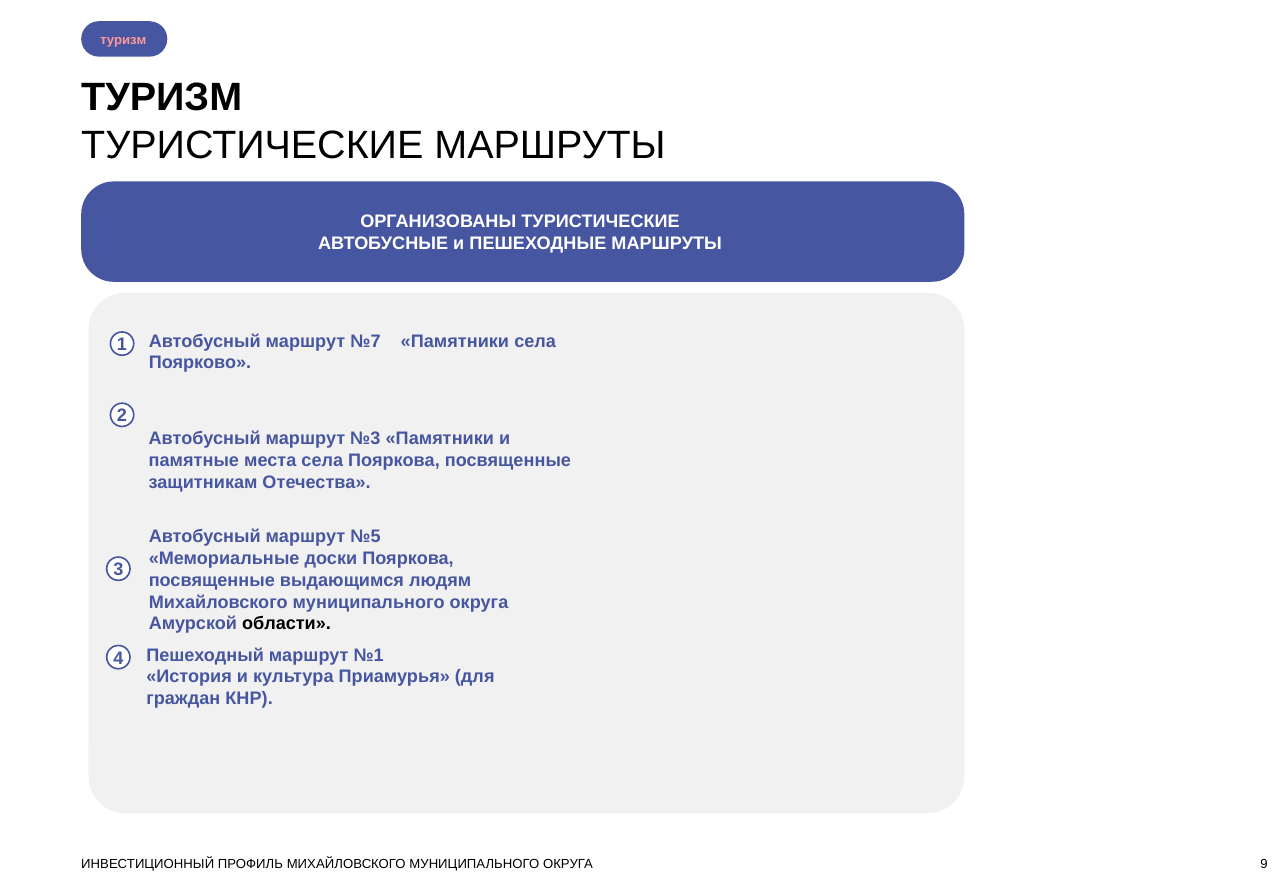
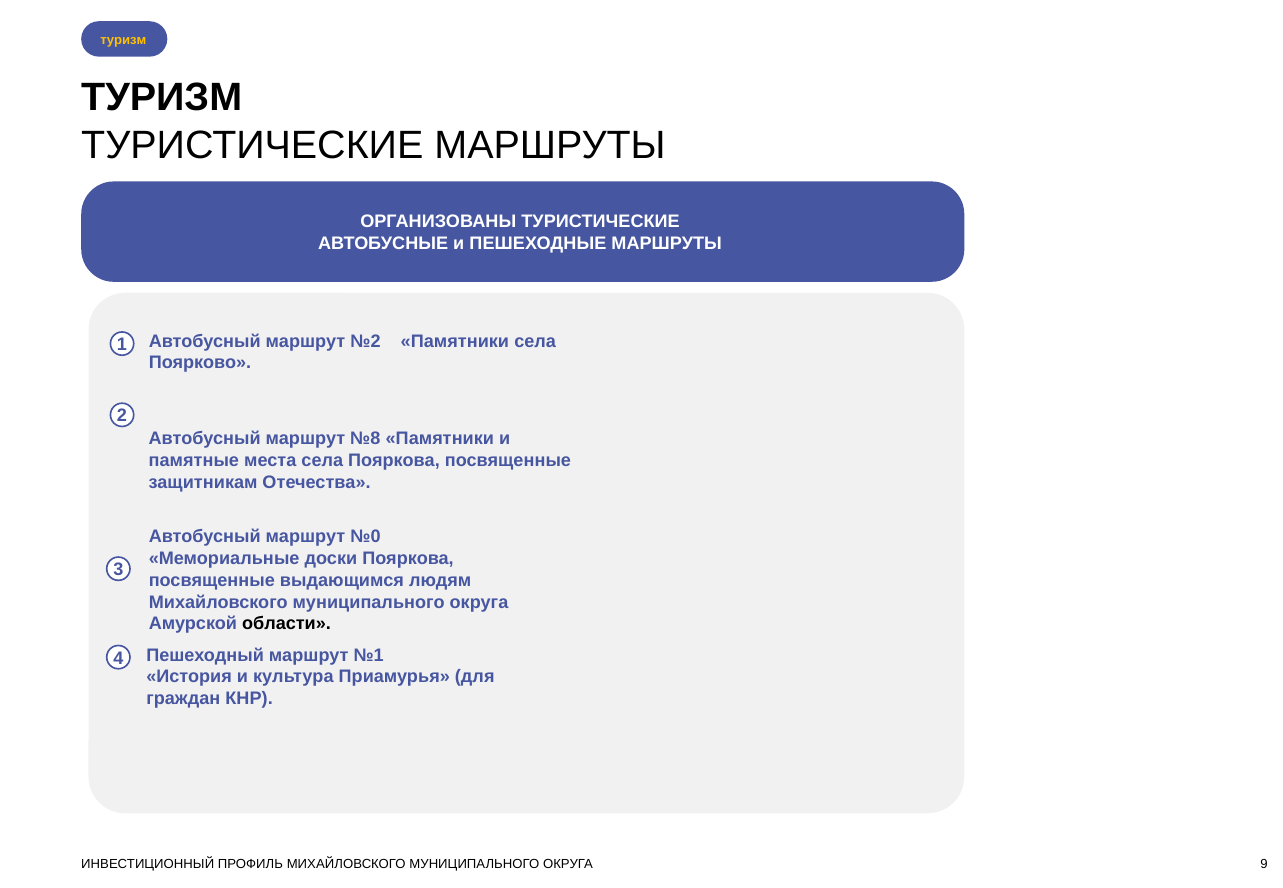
туризм at (123, 40) colour: pink -> yellow
№7: №7 -> №2
№3: №3 -> №8
№5: №5 -> №0
